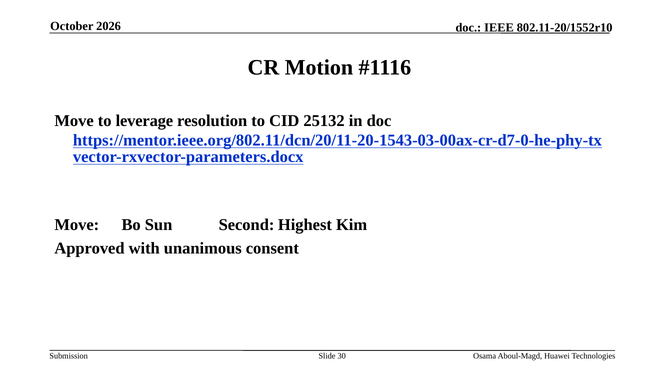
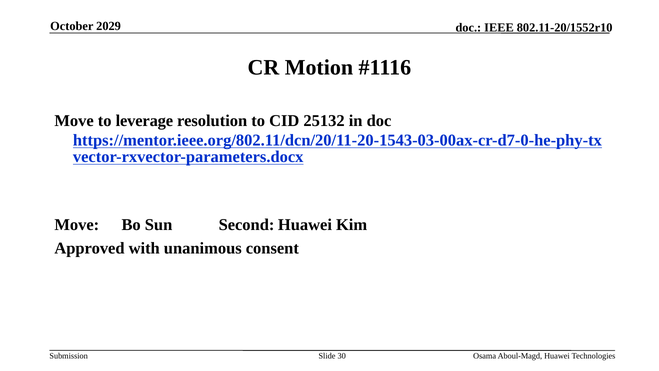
2026: 2026 -> 2029
Second Highest: Highest -> Huawei
